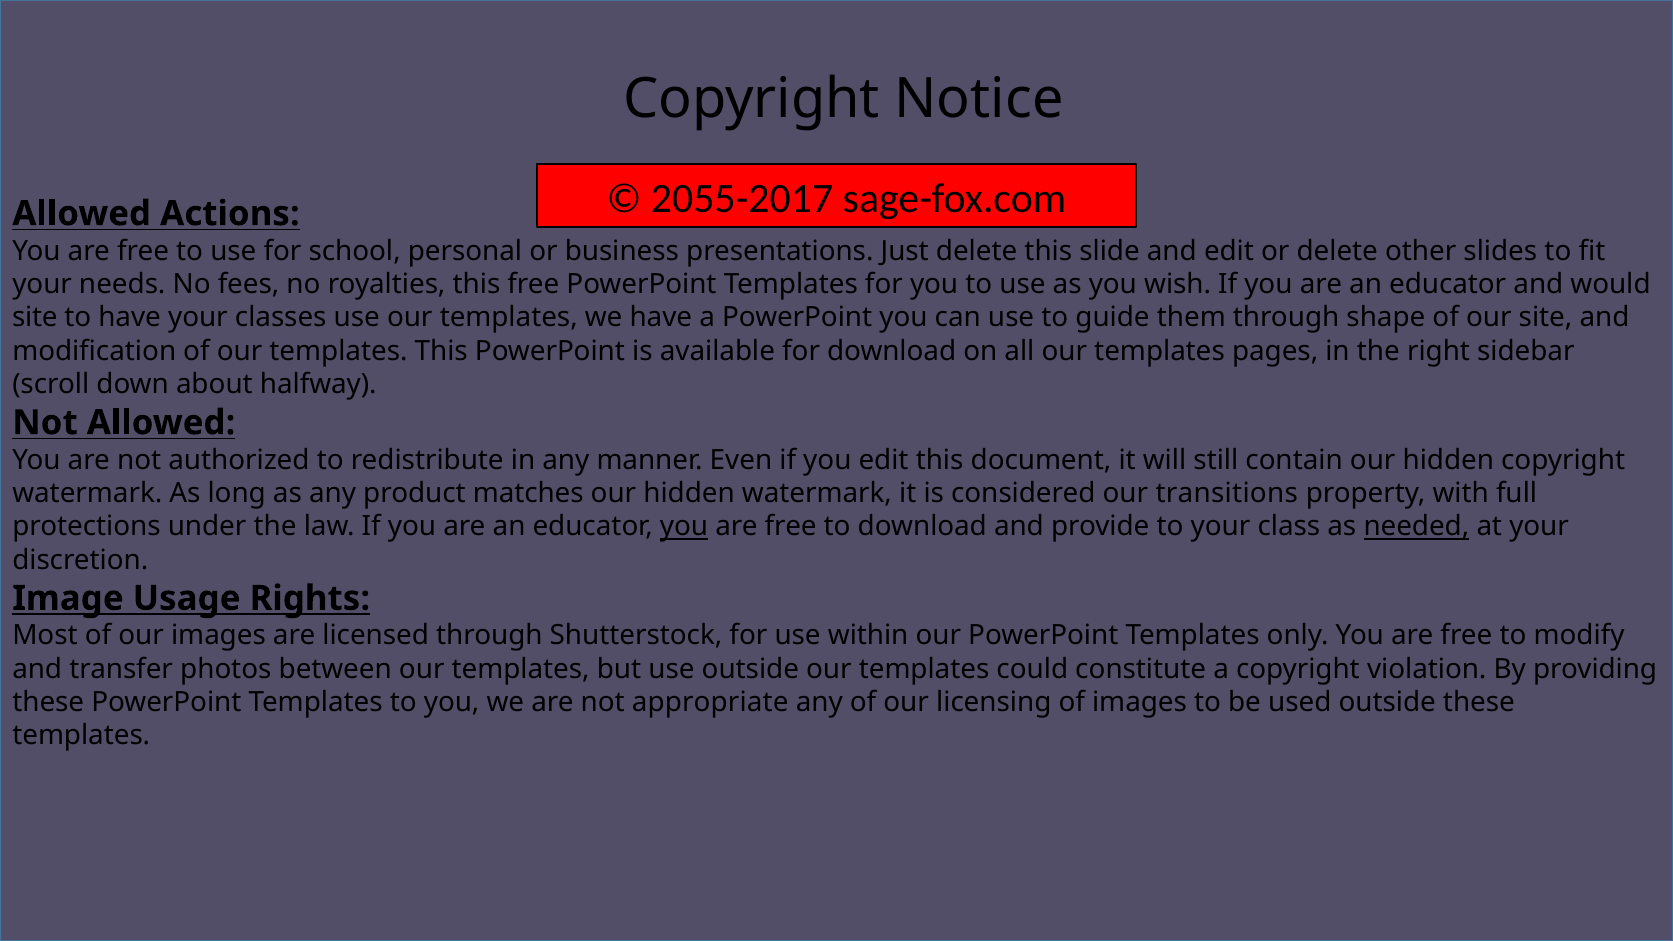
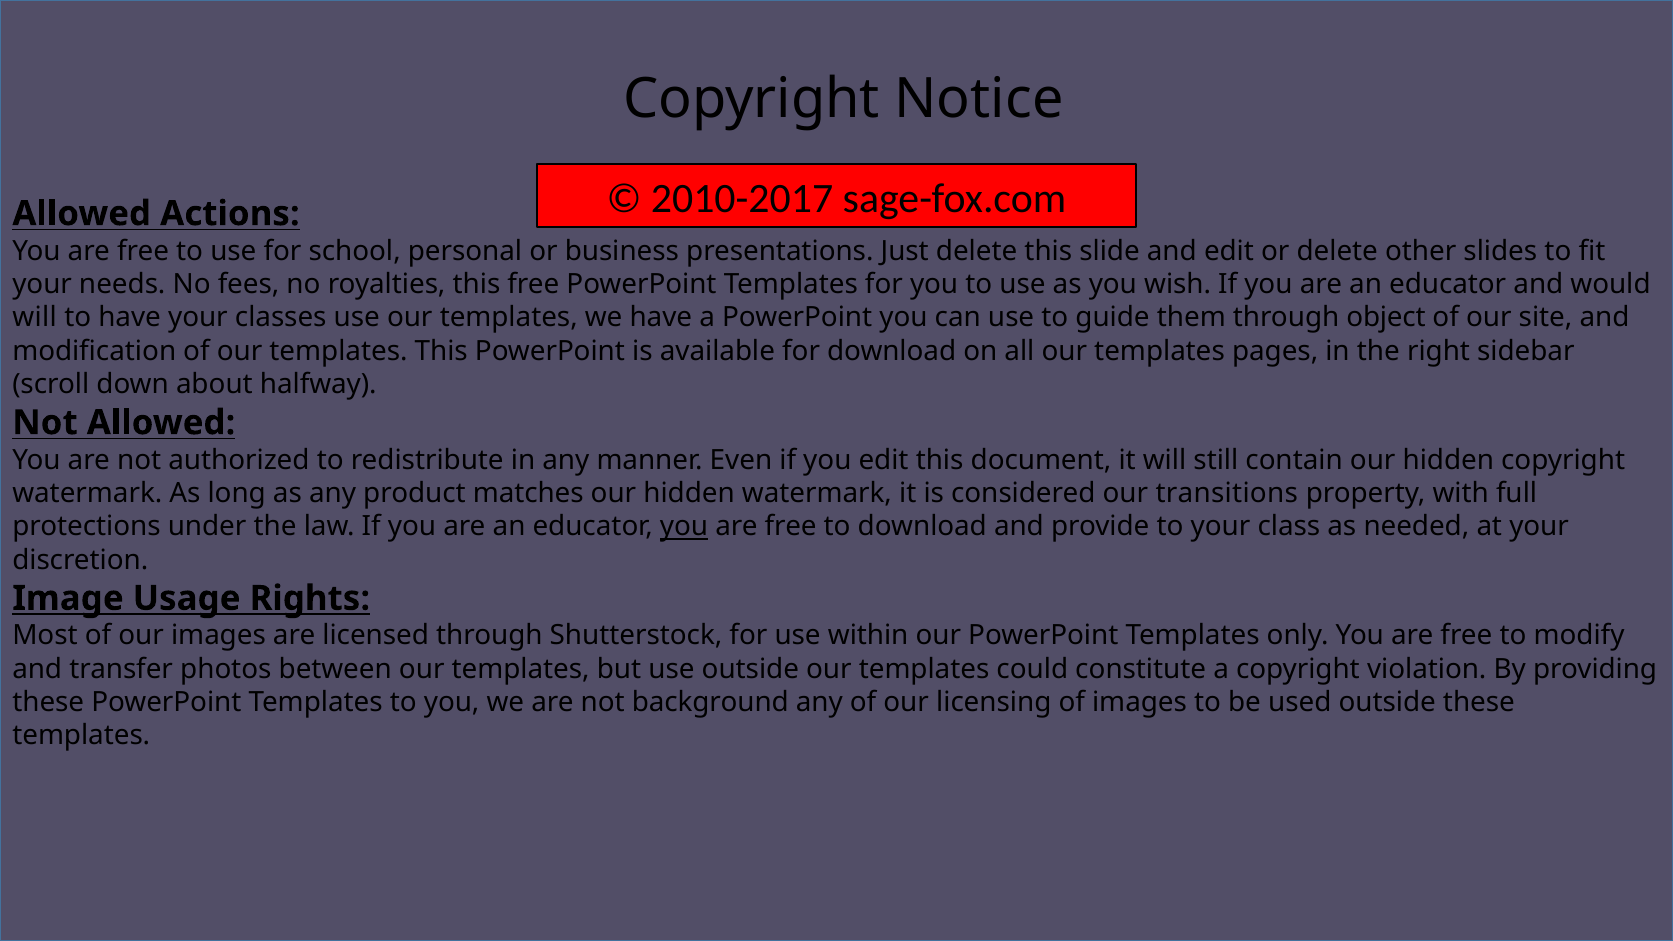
2055-2017: 2055-2017 -> 2010-2017
site at (35, 318): site -> will
shape: shape -> object
needed underline: present -> none
appropriate: appropriate -> background
